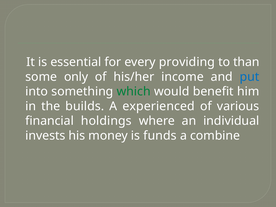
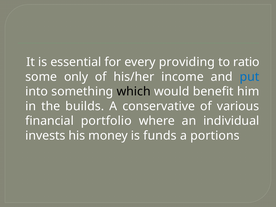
than: than -> ratio
which colour: green -> black
experienced: experienced -> conservative
holdings: holdings -> portfolio
combine: combine -> portions
